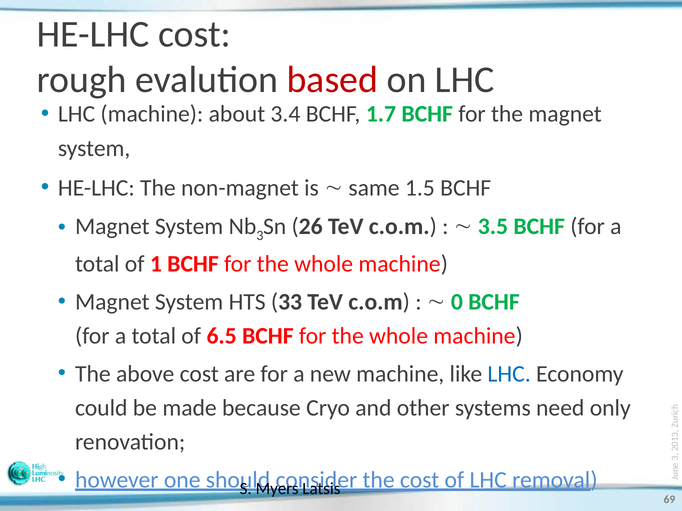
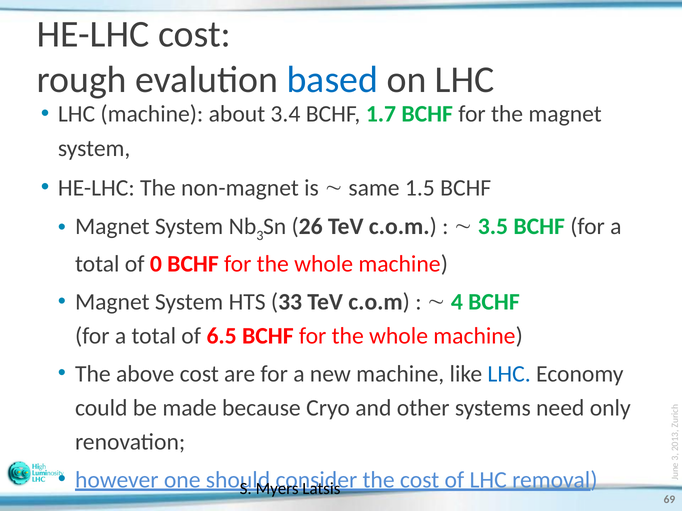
based colour: red -> blue
of 1: 1 -> 0
0 at (457, 302): 0 -> 4
